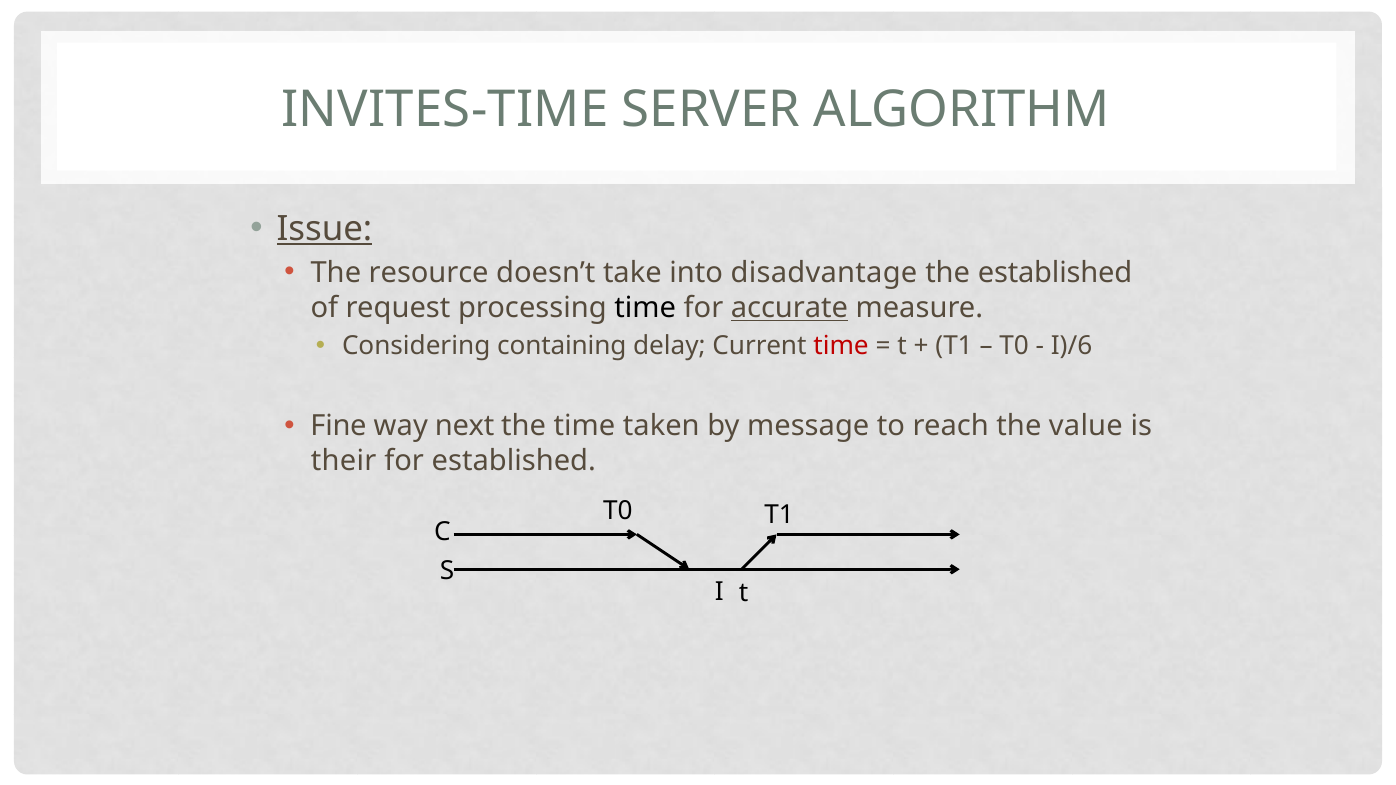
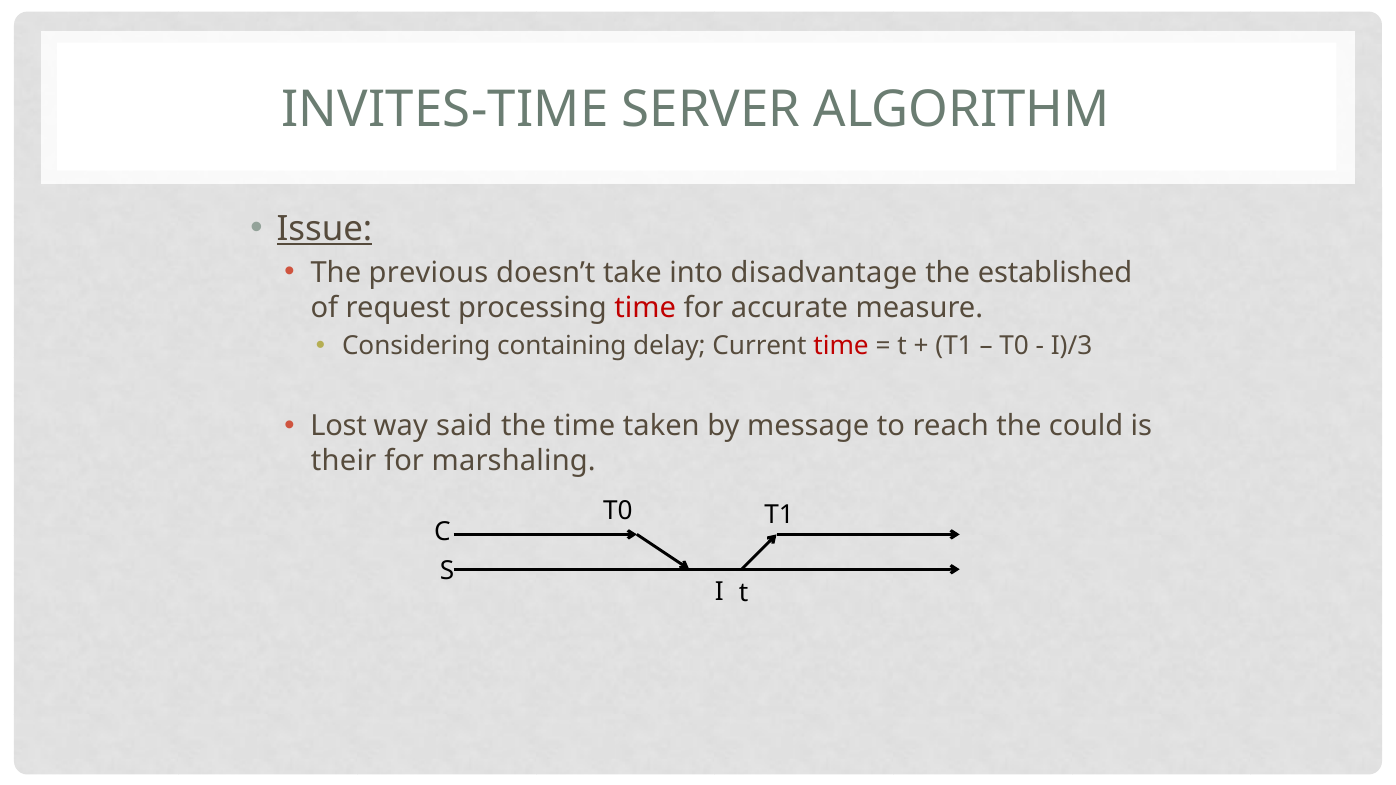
resource: resource -> previous
time at (645, 308) colour: black -> red
accurate underline: present -> none
I)/6: I)/6 -> I)/3
Fine: Fine -> Lost
next: next -> said
value: value -> could
for established: established -> marshaling
